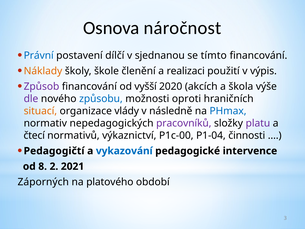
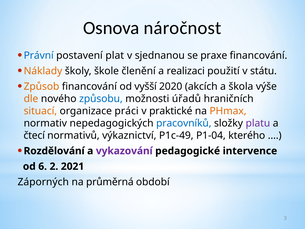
dílčí: dílčí -> plat
tímto: tímto -> praxe
výpis: výpis -> státu
Způsob colour: purple -> orange
dle colour: purple -> orange
oproti: oproti -> úřadů
vlády: vlády -> práci
následně: následně -> praktické
PHmax colour: blue -> orange
pracovníků colour: purple -> blue
P1c-00: P1c-00 -> P1c-49
činnosti: činnosti -> kterého
Pedagogičtí: Pedagogičtí -> Rozdělování
vykazování colour: blue -> purple
8: 8 -> 6
platového: platového -> průměrná
